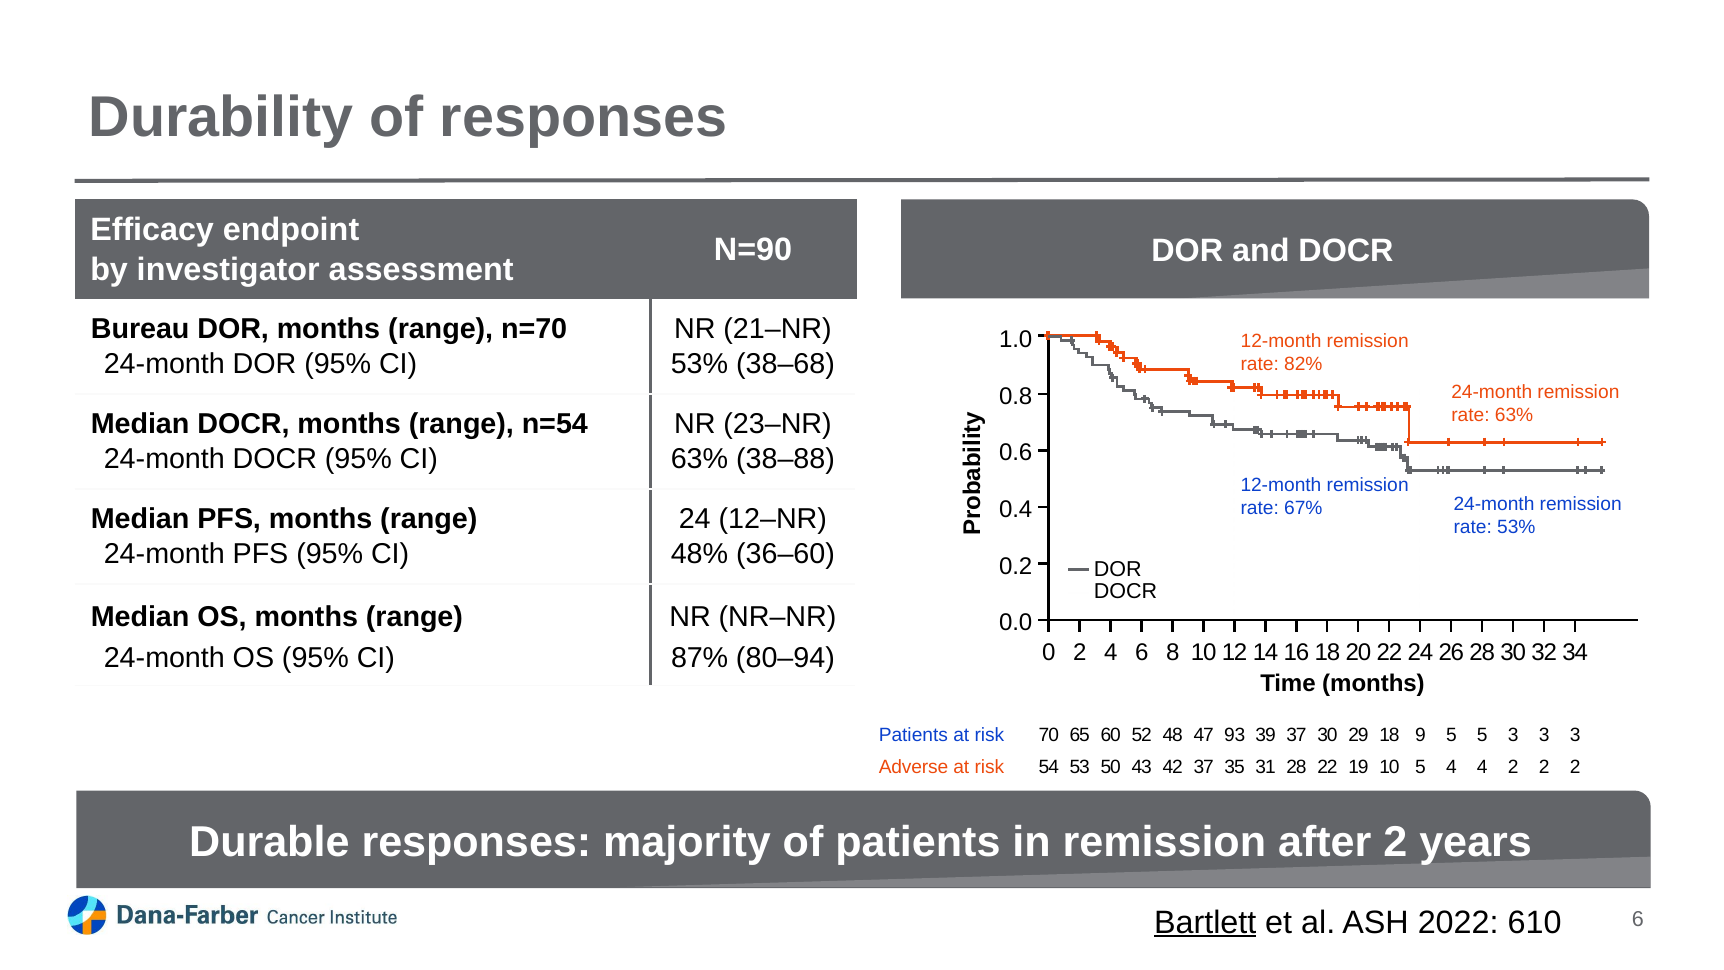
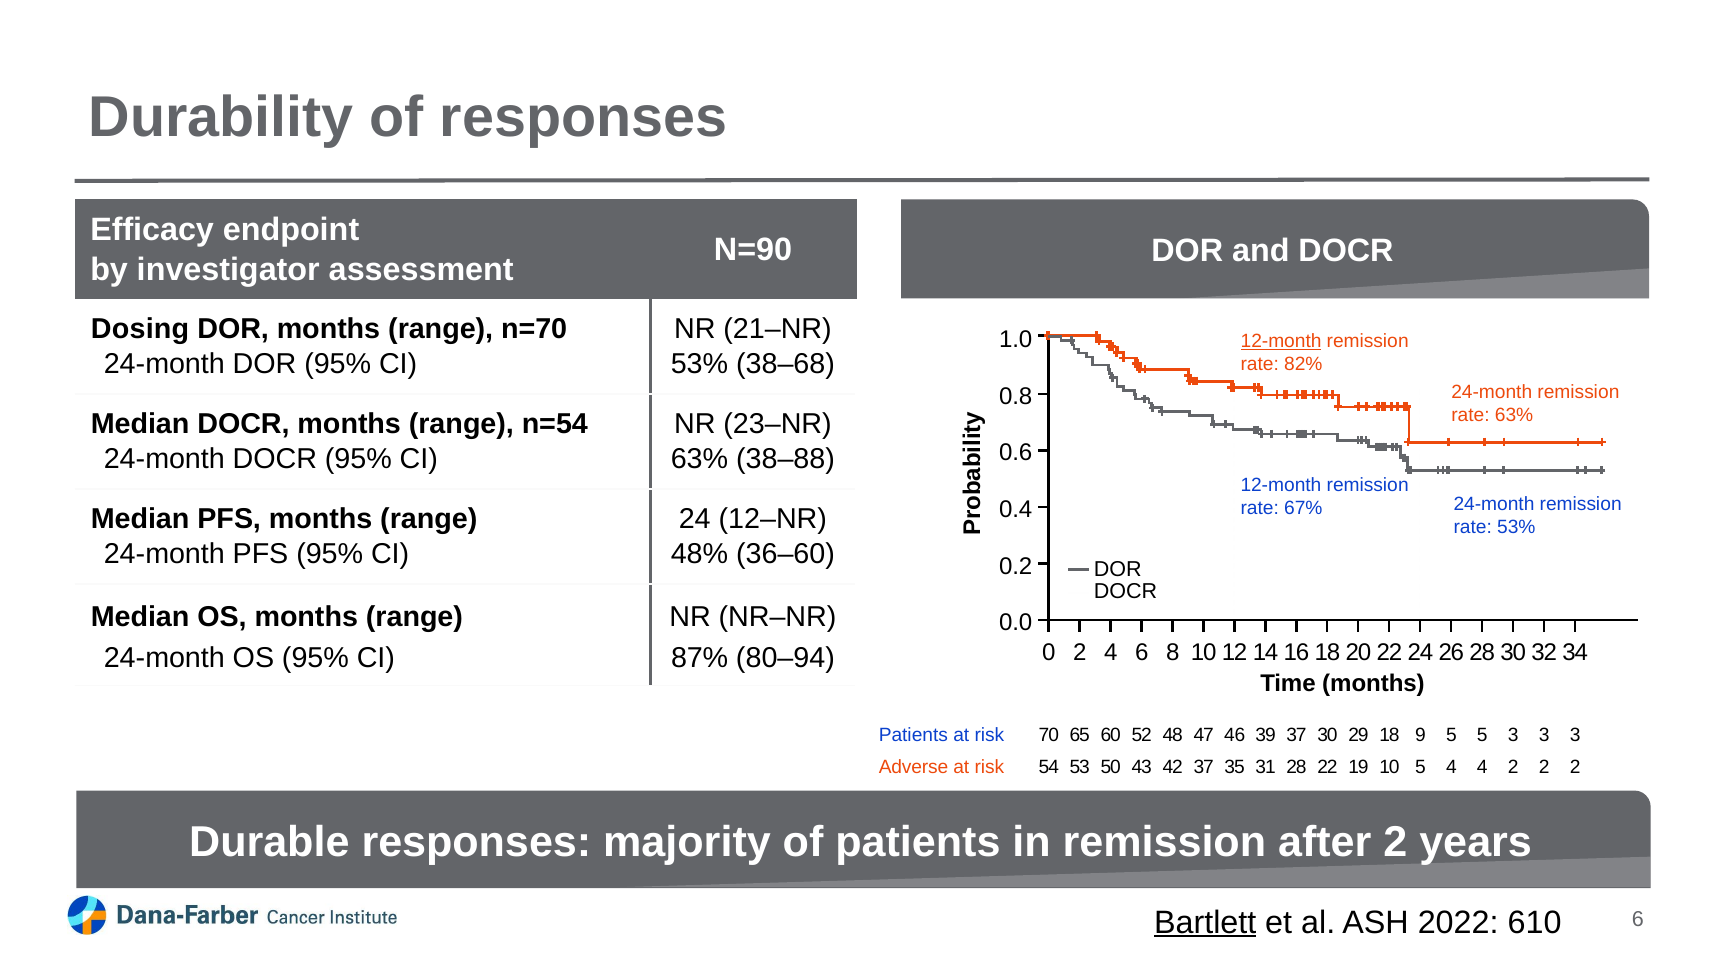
Bureau: Bureau -> Dosing
12-month at (1281, 342) underline: none -> present
93: 93 -> 46
